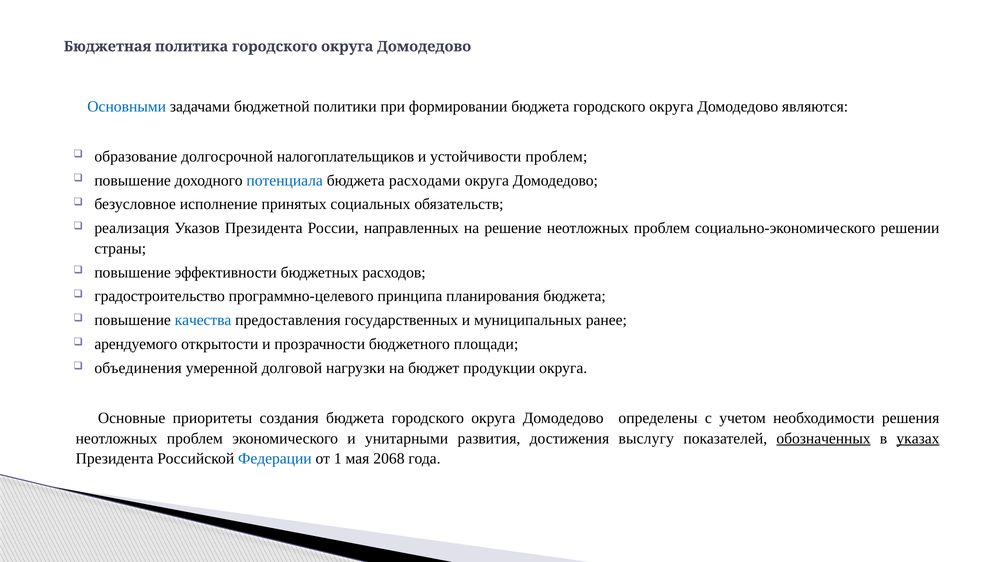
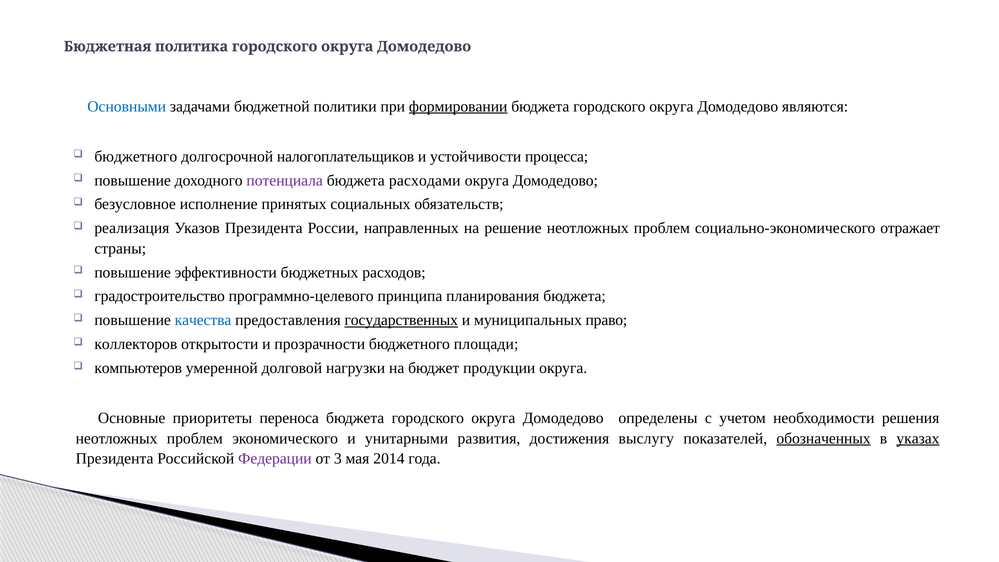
формировании underline: none -> present
образование at (136, 156): образование -> бюджетного
устойчивости проблем: проблем -> процесса
потенциала colour: blue -> purple
решении: решении -> отражает
государственных underline: none -> present
ранее: ранее -> право
арендуемого: арендуемого -> коллекторов
объединения: объединения -> компьютеров
создания: создания -> переноса
Федерации colour: blue -> purple
1: 1 -> 3
2068: 2068 -> 2014
